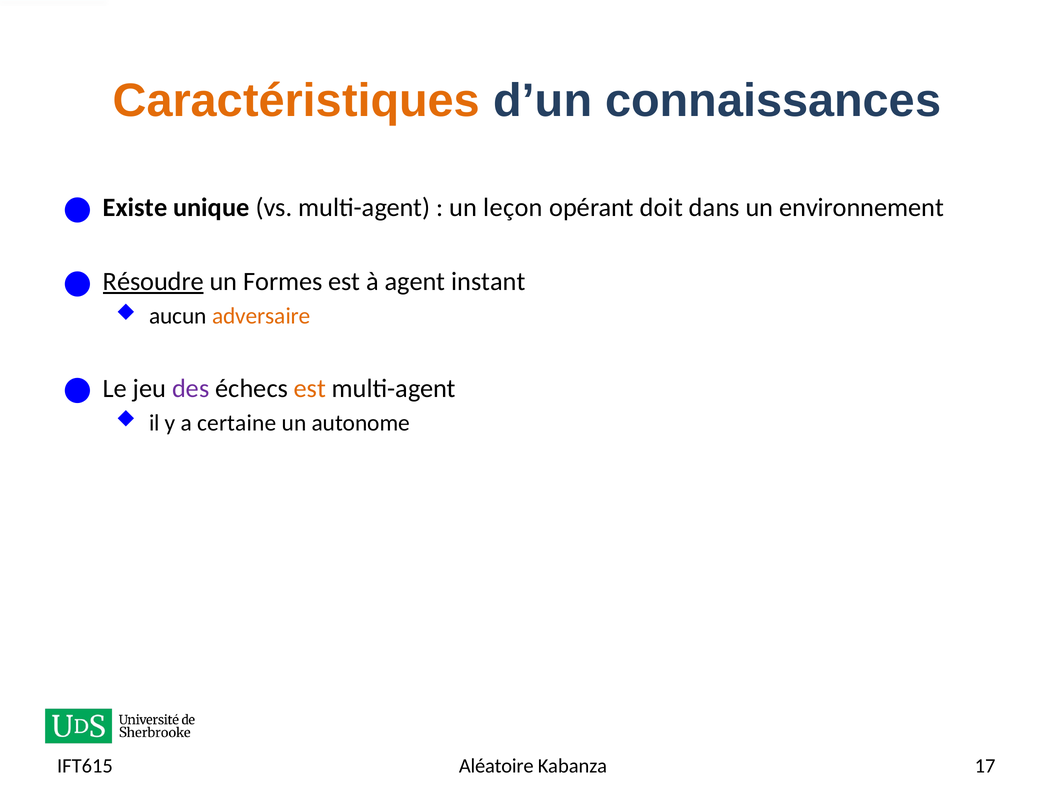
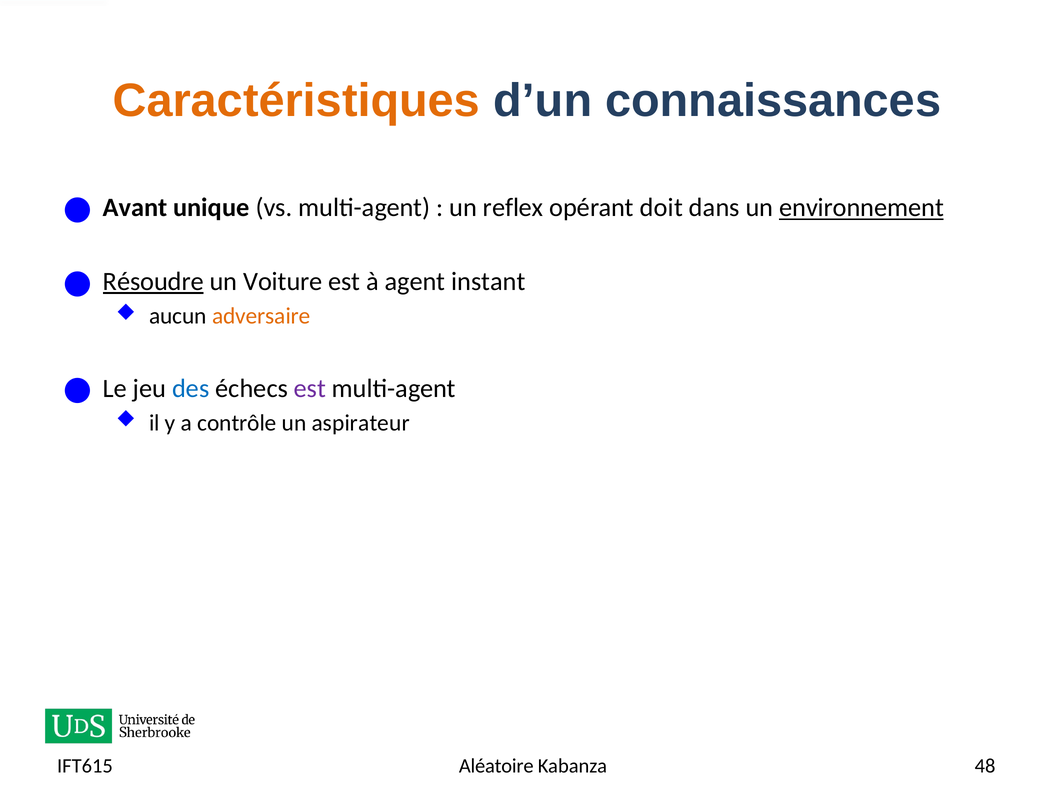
Existe: Existe -> Avant
leçon: leçon -> reflex
environnement underline: none -> present
Formes: Formes -> Voiture
des colour: purple -> blue
est at (310, 388) colour: orange -> purple
certaine: certaine -> contrôle
autonome: autonome -> aspirateur
17: 17 -> 48
